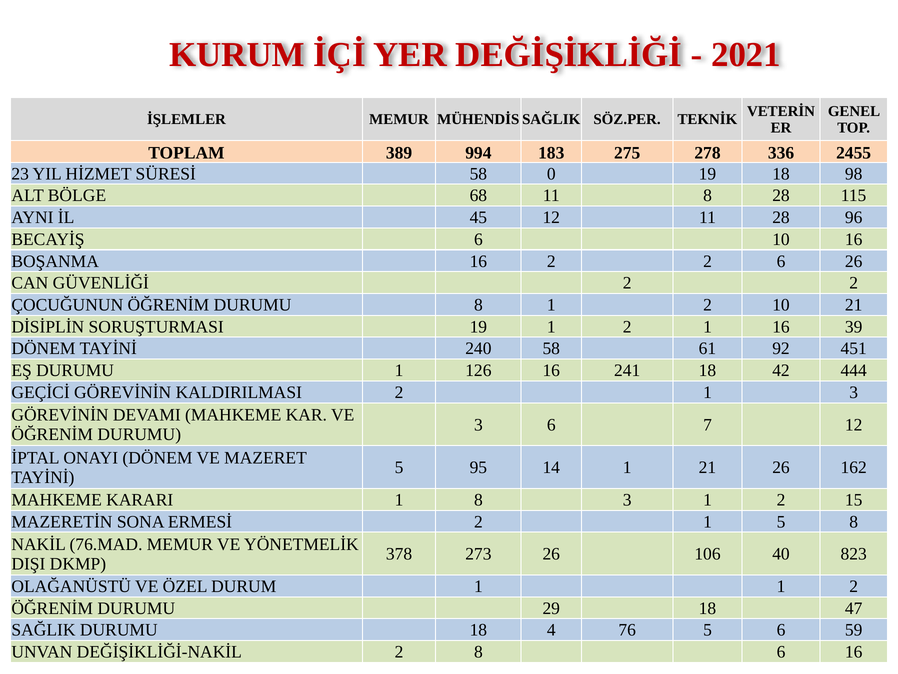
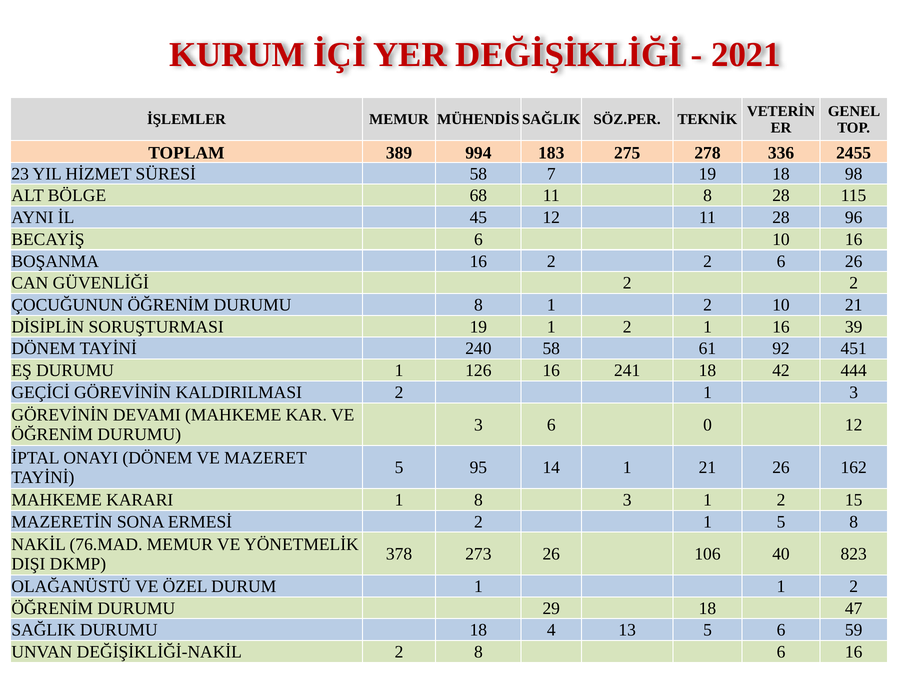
0: 0 -> 7
7: 7 -> 0
76: 76 -> 13
